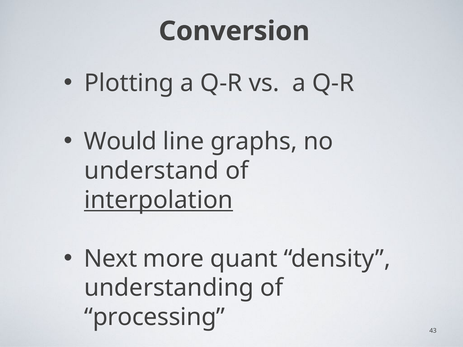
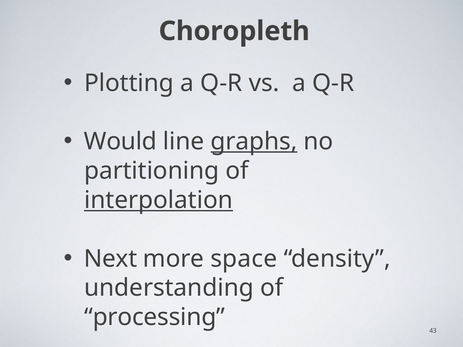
Conversion: Conversion -> Choropleth
graphs underline: none -> present
understand: understand -> partitioning
quant: quant -> space
